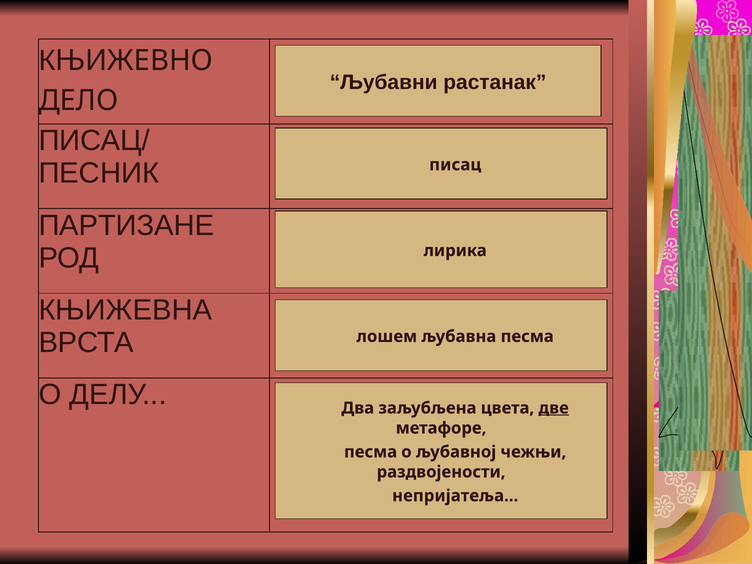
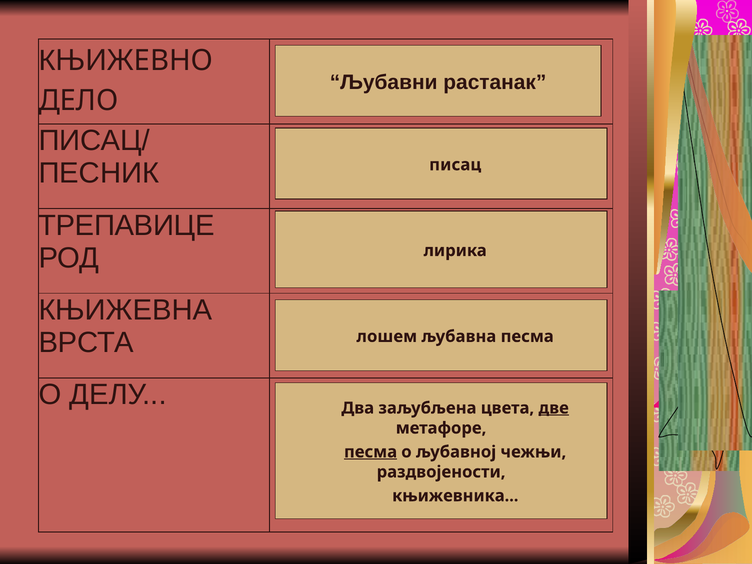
ПАРТИЗАНЕ: ПАРТИЗАНЕ -> ТРЕПАВИЦЕ
песма at (371, 452) underline: none -> present
непријатеља: непријатеља -> књижевника
